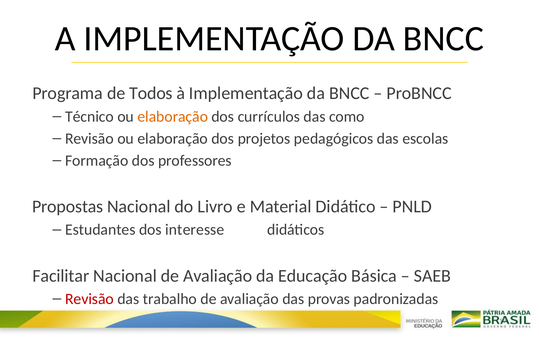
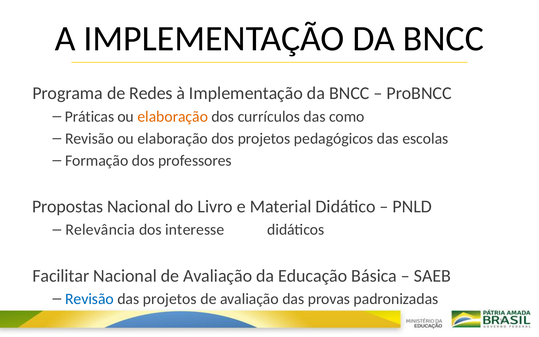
Todos: Todos -> Redes
Técnico: Técnico -> Práticas
Estudantes: Estudantes -> Relevância
Revisão at (90, 299) colour: red -> blue
das trabalho: trabalho -> projetos
